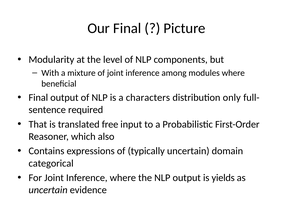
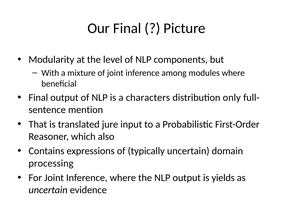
required: required -> mention
free: free -> jure
categorical: categorical -> processing
